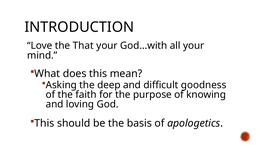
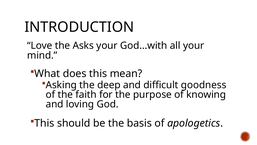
That: That -> Asks
